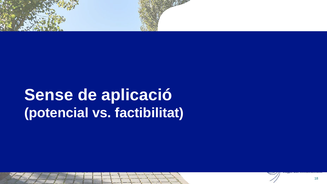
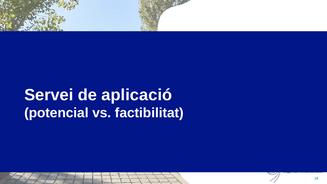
Sense: Sense -> Servei
